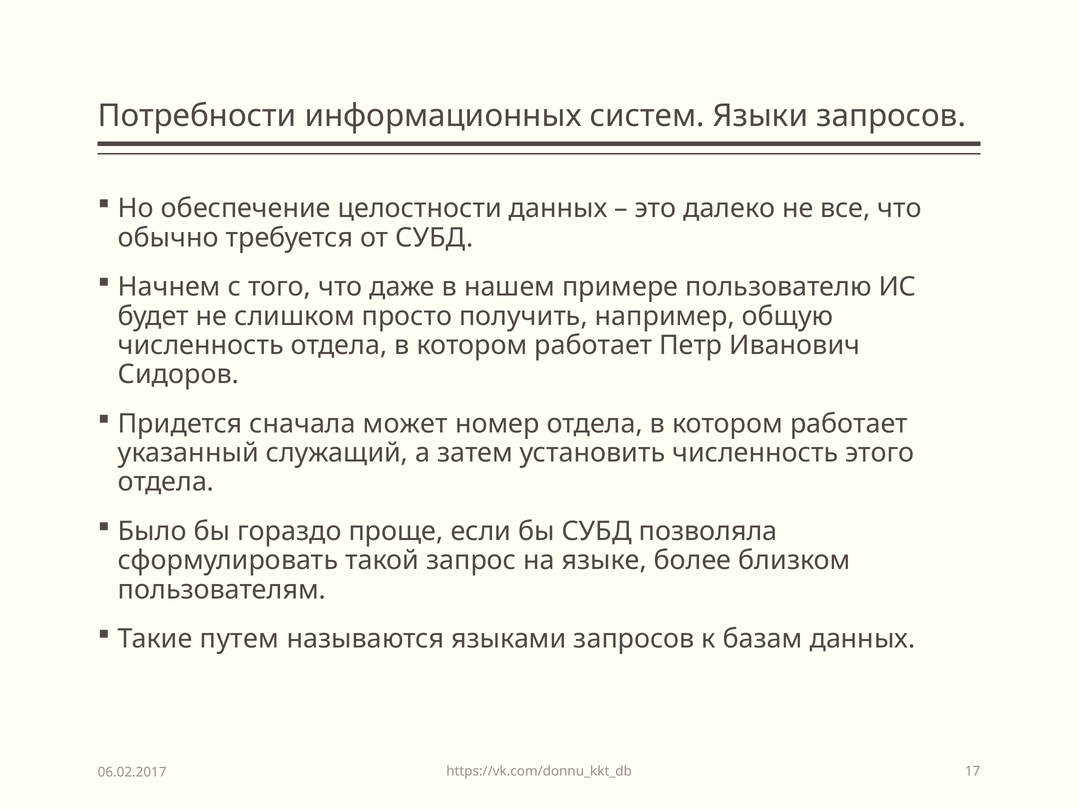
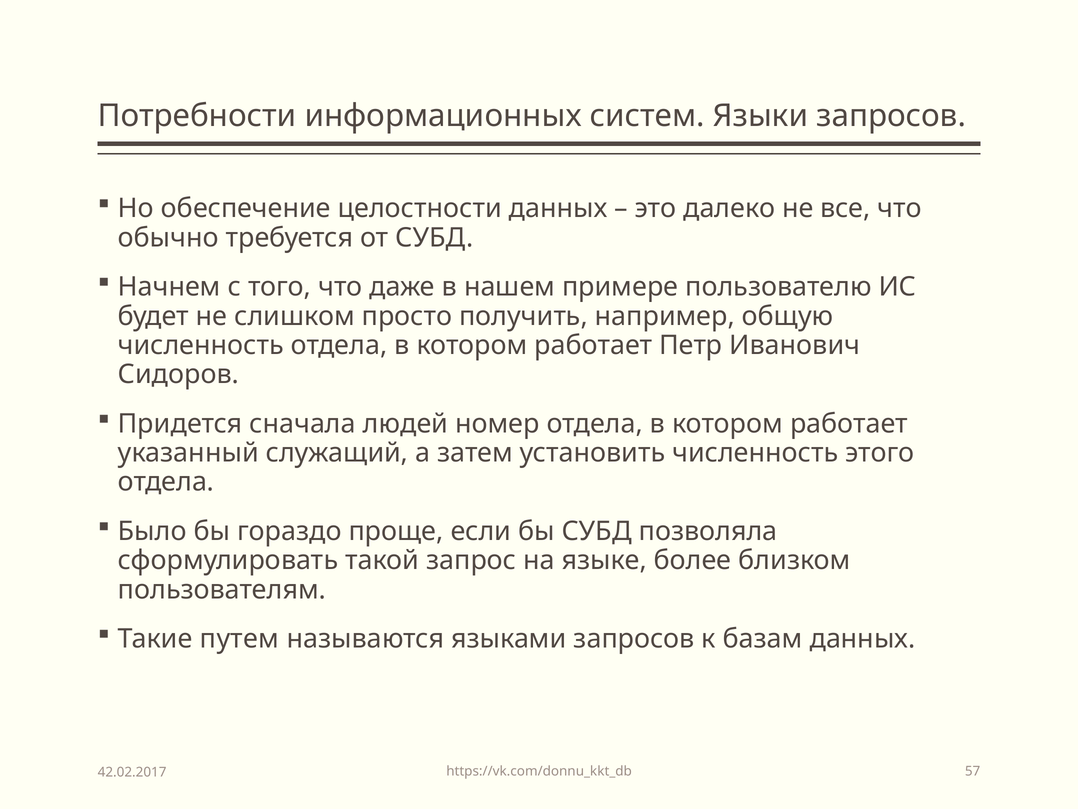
может: может -> людей
17: 17 -> 57
06.02.2017: 06.02.2017 -> 42.02.2017
